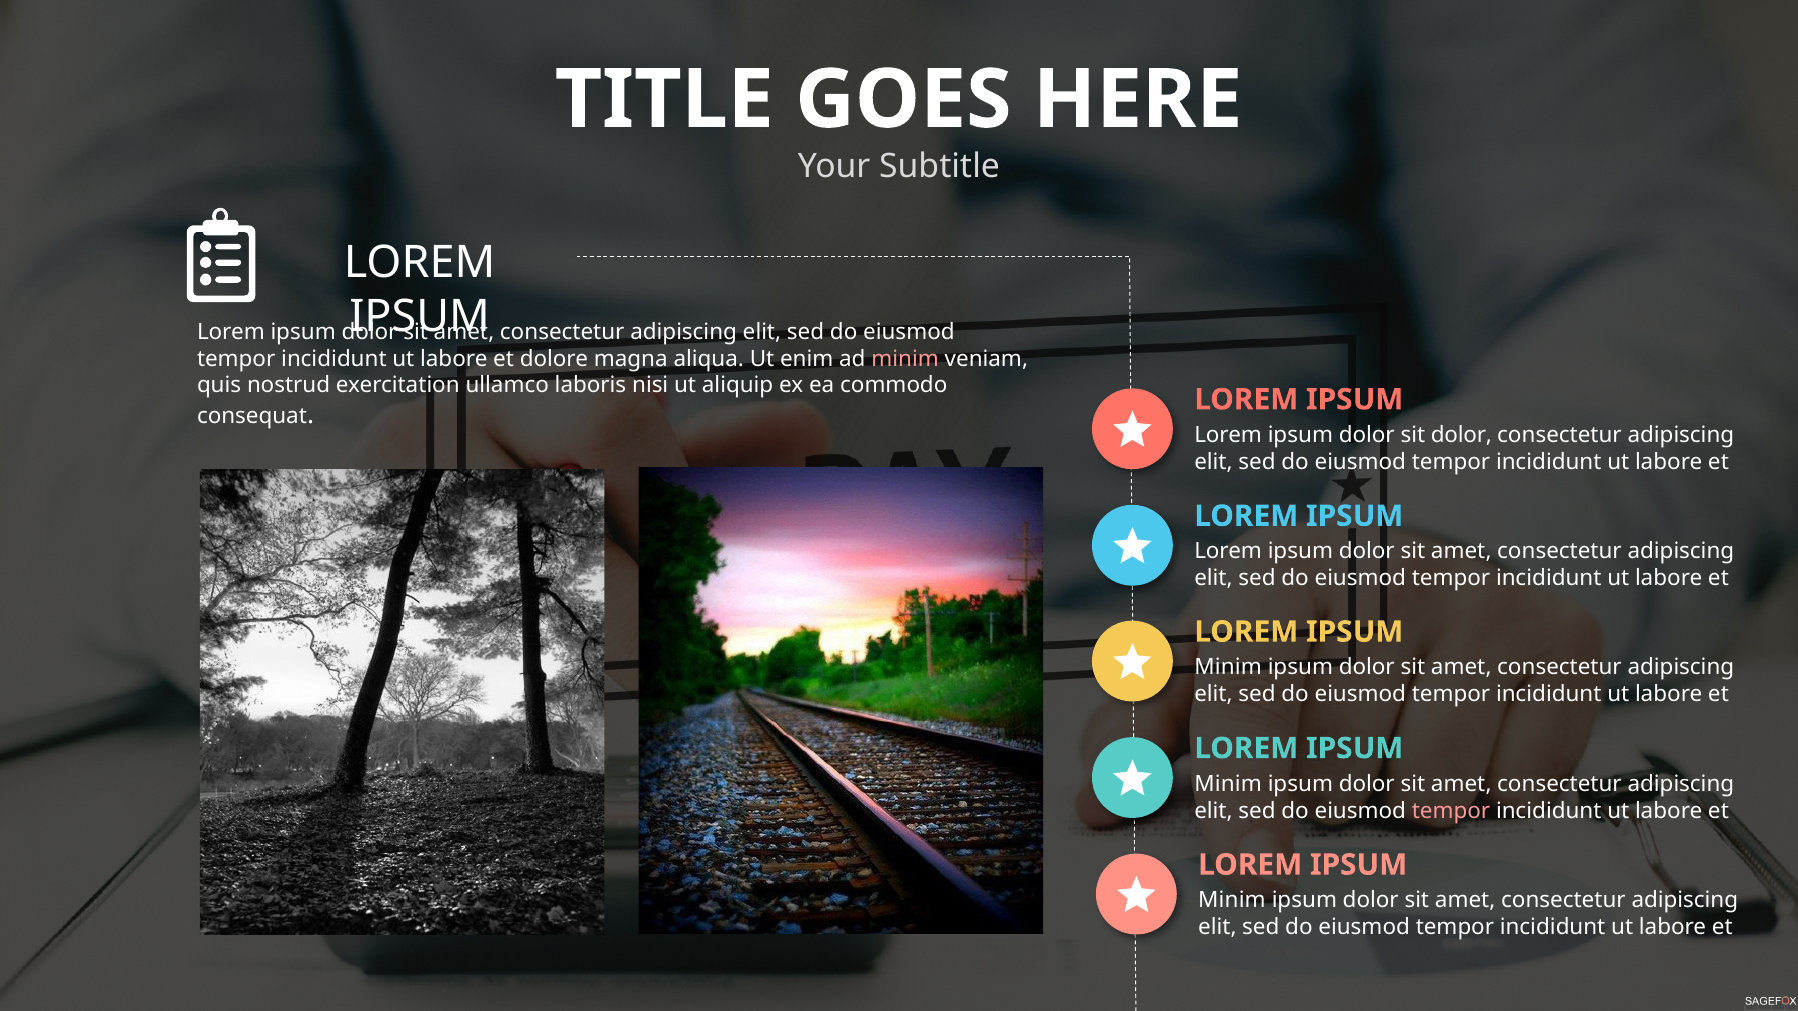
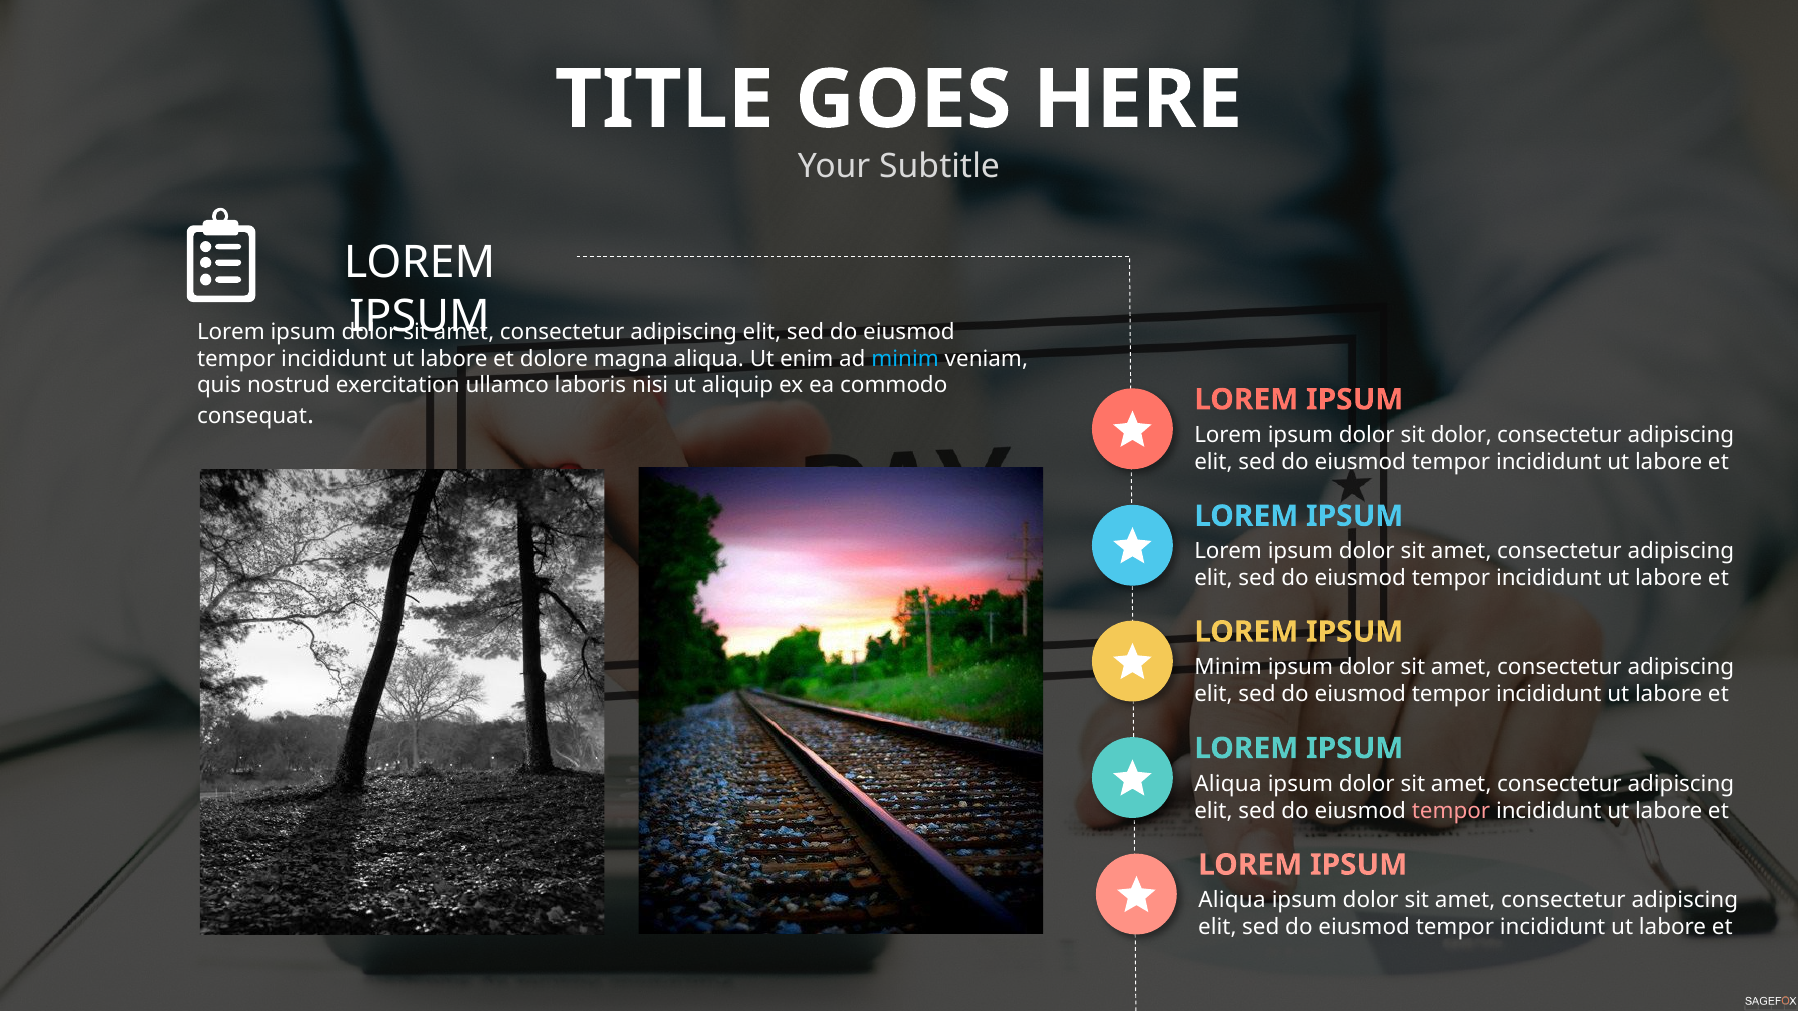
minim at (905, 359) colour: pink -> light blue
Minim at (1228, 784): Minim -> Aliqua
Minim at (1232, 901): Minim -> Aliqua
